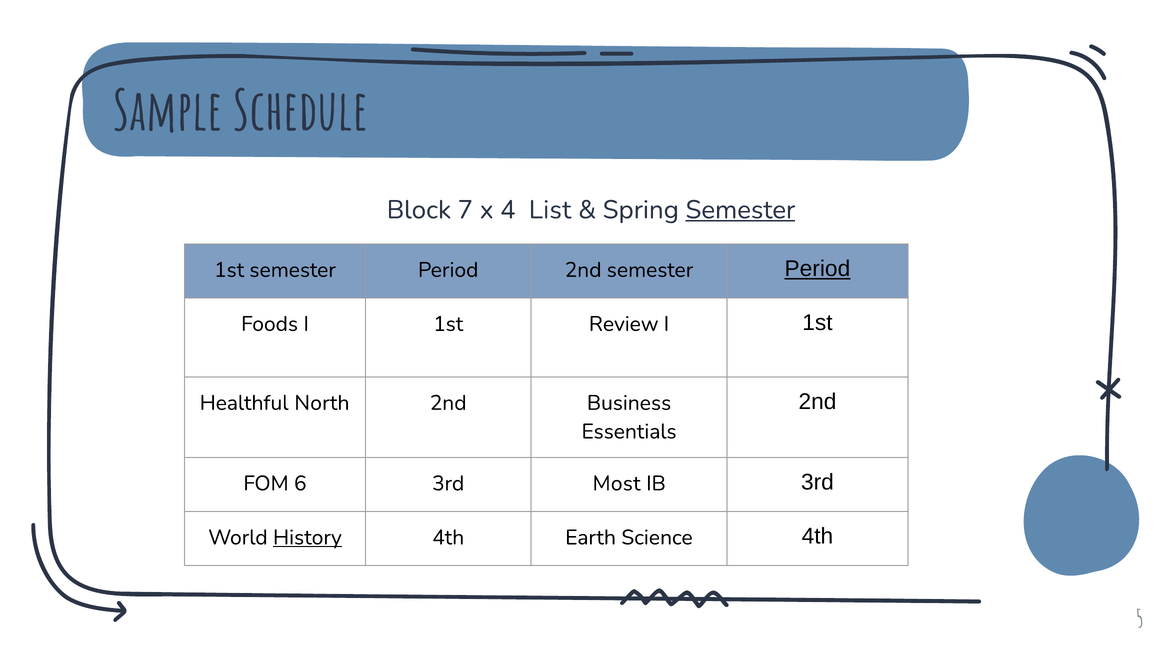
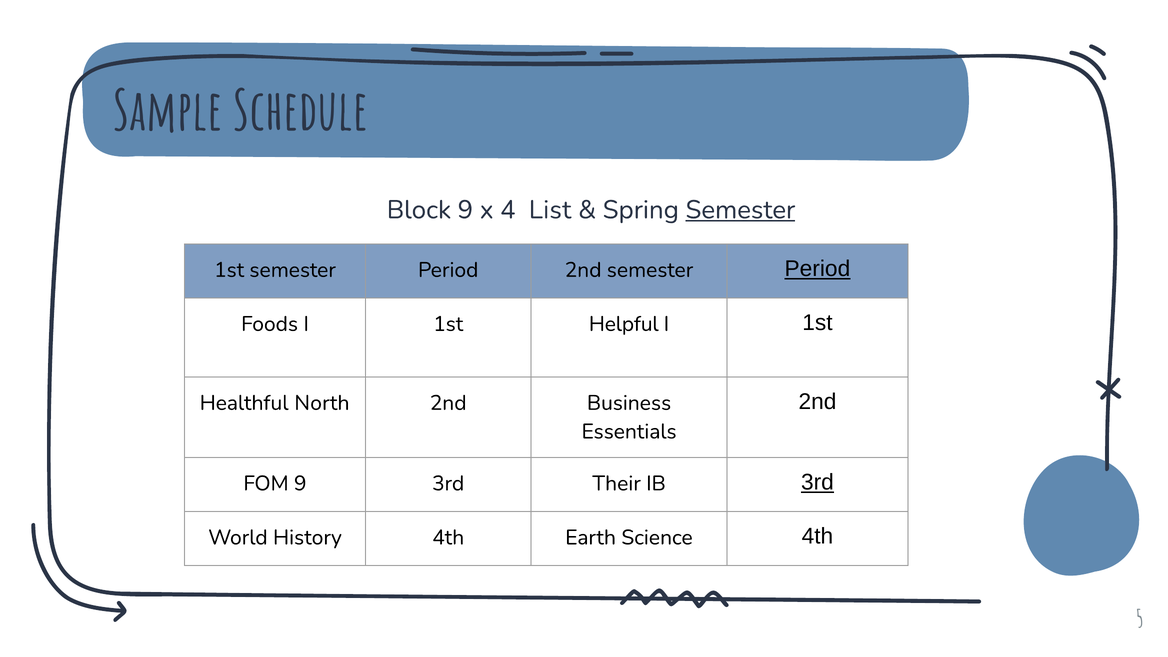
Block 7: 7 -> 9
Review: Review -> Helpful
FOM 6: 6 -> 9
Most: Most -> Their
3rd at (817, 482) underline: none -> present
History underline: present -> none
